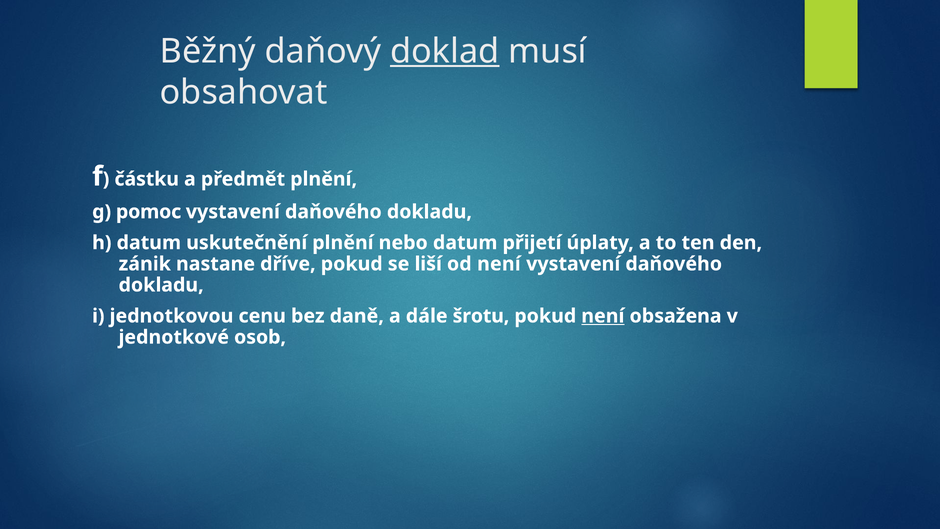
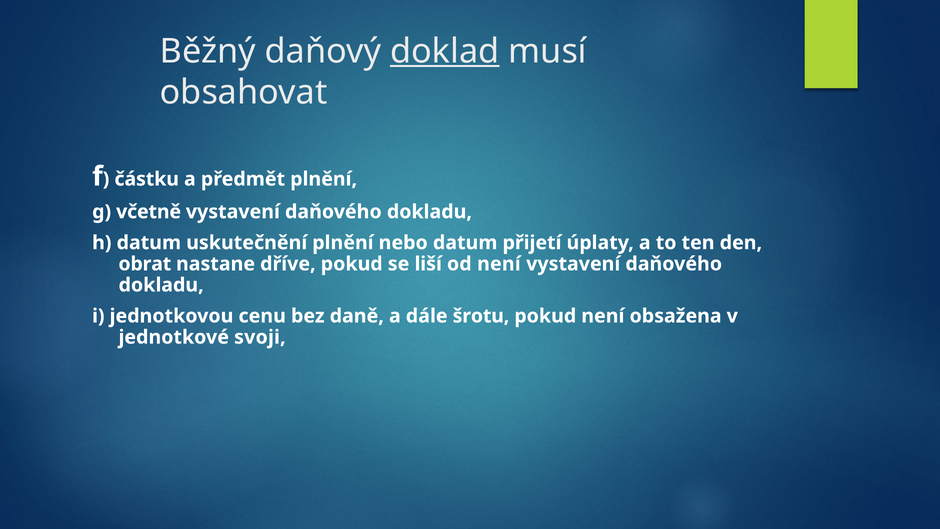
pomoc: pomoc -> včetně
zánik: zánik -> obrat
není at (603, 316) underline: present -> none
osob: osob -> svoji
